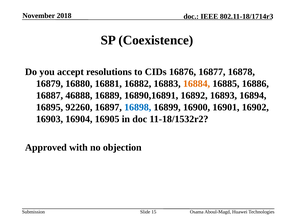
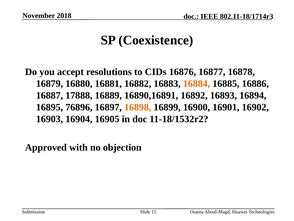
46888: 46888 -> 17888
92260: 92260 -> 76896
16898 colour: blue -> orange
